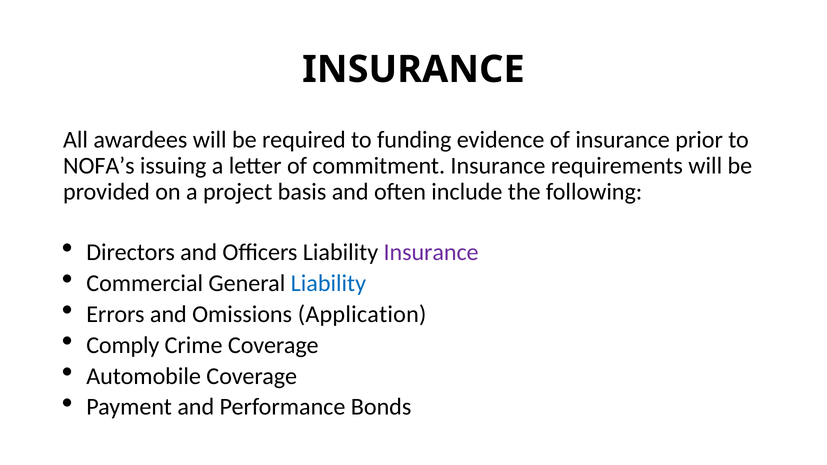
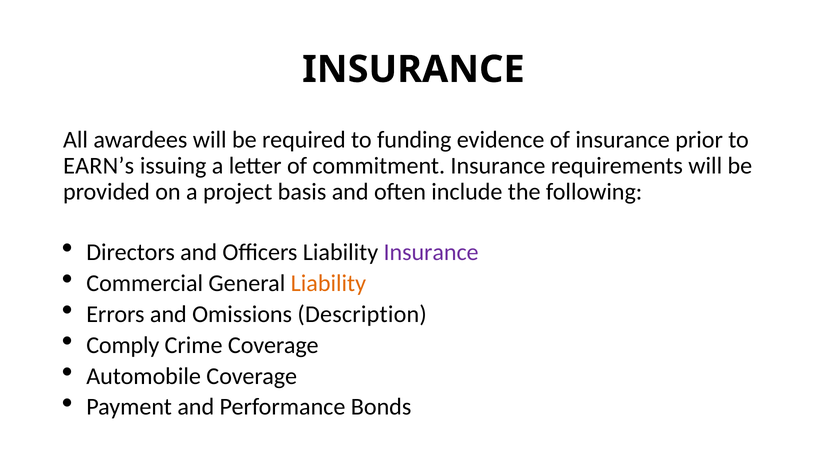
NOFA’s: NOFA’s -> EARN’s
Liability at (328, 283) colour: blue -> orange
Application: Application -> Description
